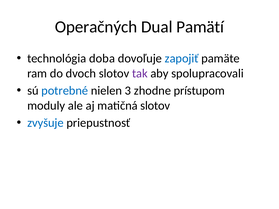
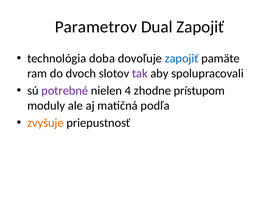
Operačných: Operačných -> Parametrov
Dual Pamätí: Pamätí -> Zapojiť
potrebné colour: blue -> purple
3: 3 -> 4
matičná slotov: slotov -> podľa
zvyšuje colour: blue -> orange
